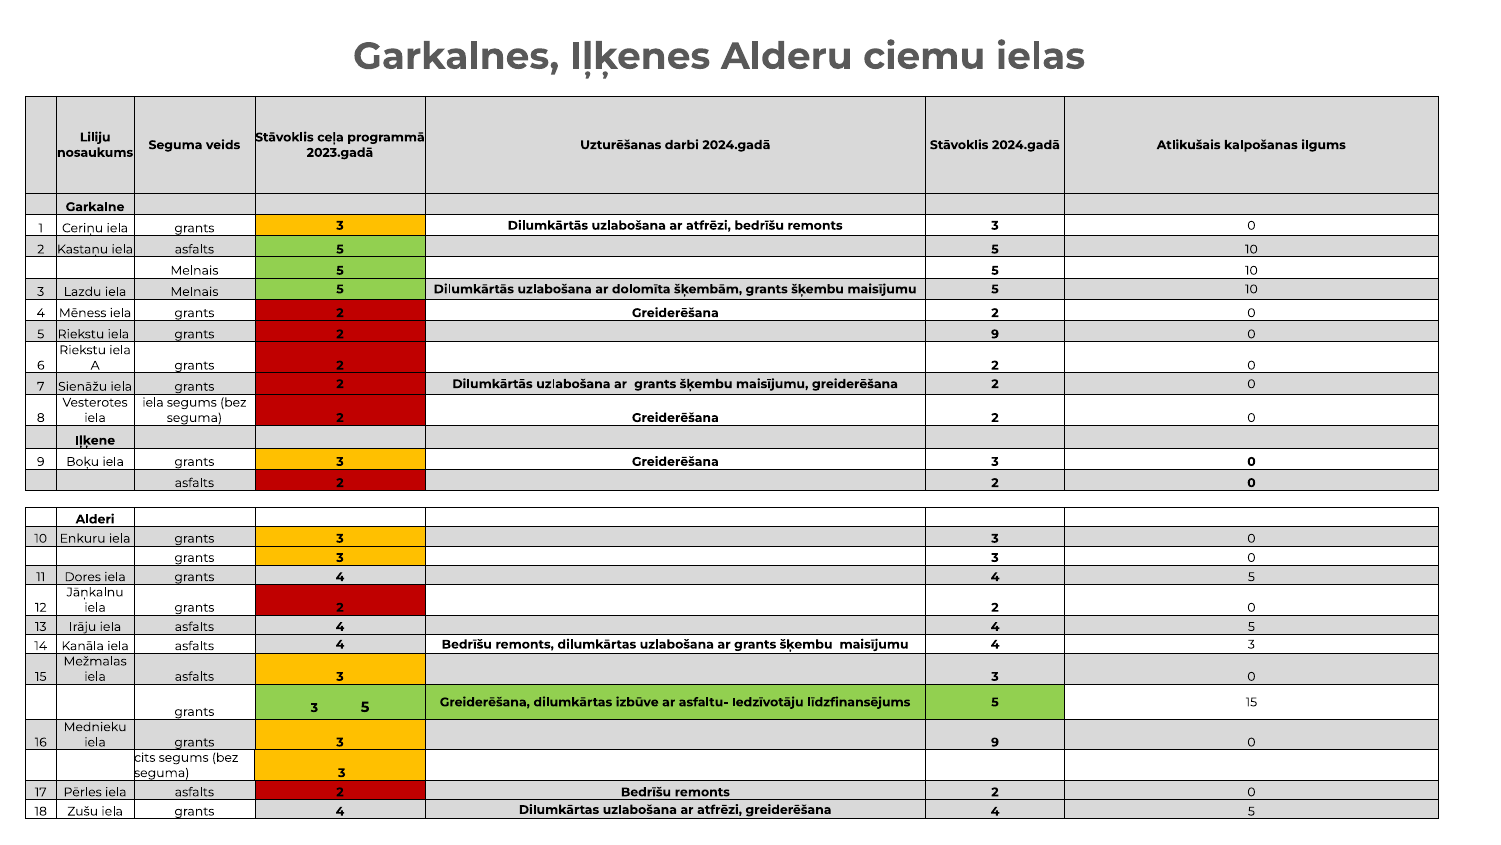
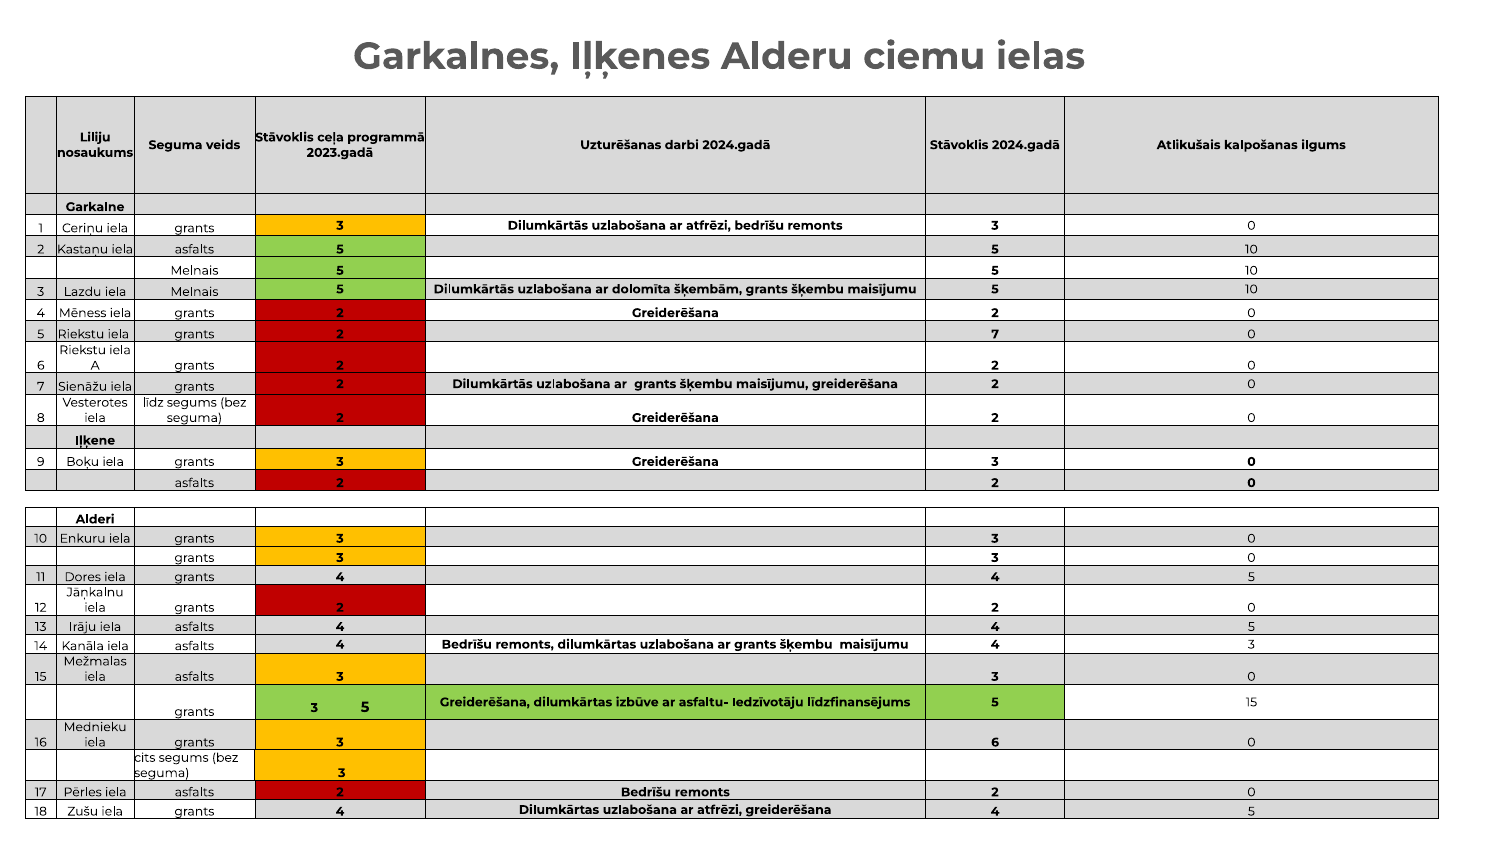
9 at (995, 334): 9 -> 7
iela at (153, 402): iela -> līdz
9 at (995, 742): 9 -> 6
